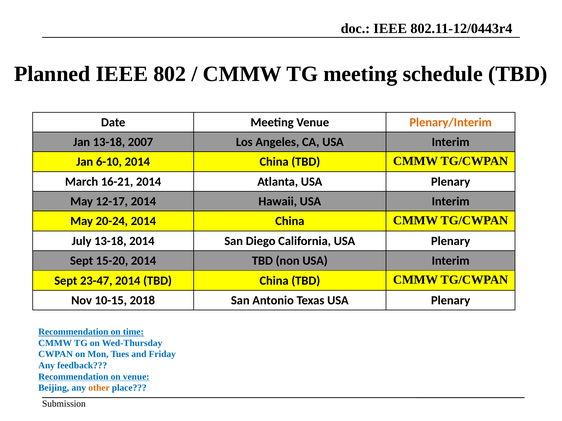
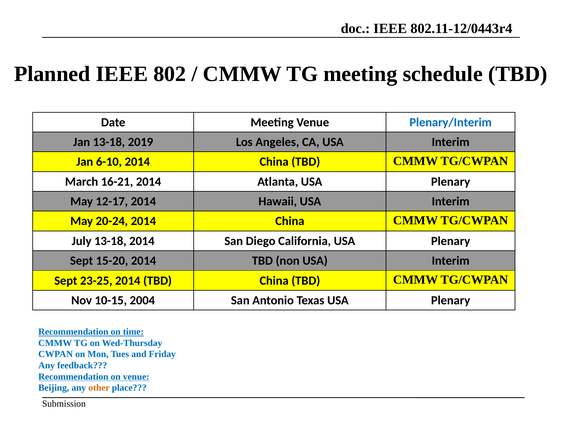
Plenary/Interim colour: orange -> blue
2007: 2007 -> 2019
23-47: 23-47 -> 23-25
2018: 2018 -> 2004
